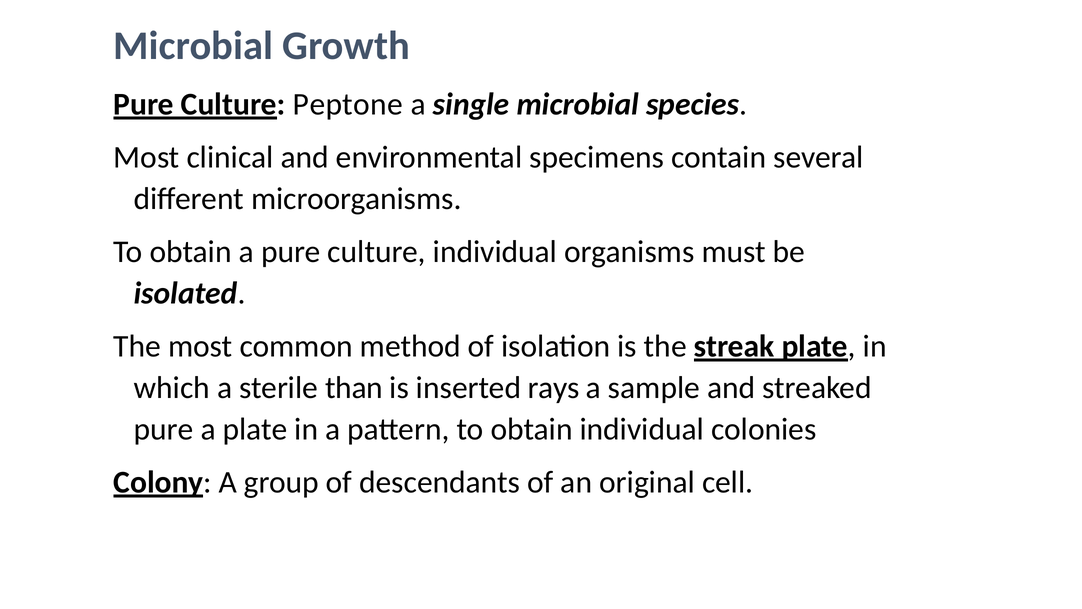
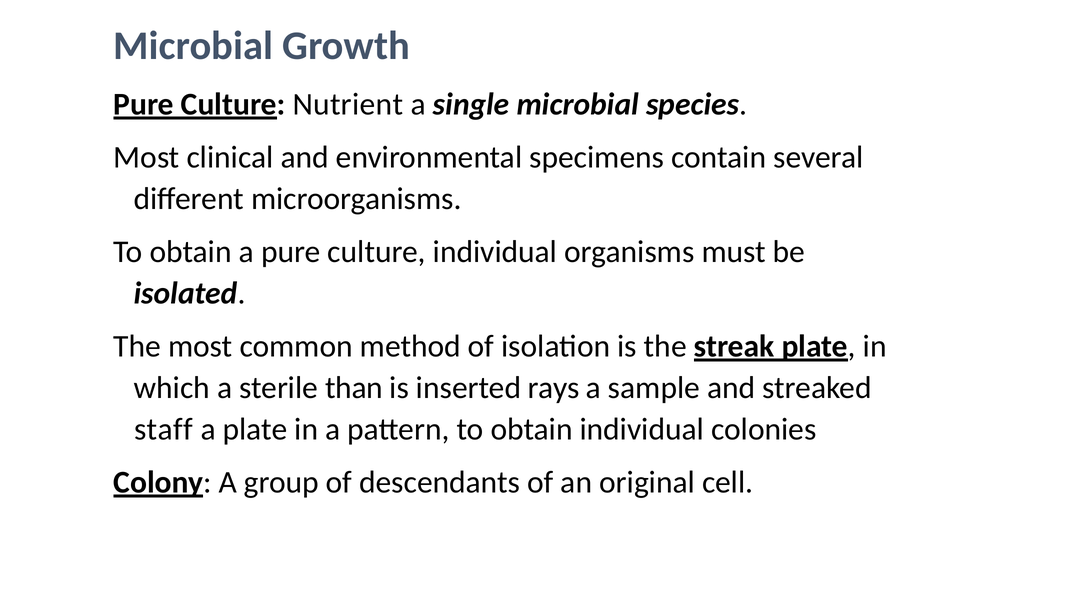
Peptone: Peptone -> Nutrient
pure at (164, 429): pure -> staff
